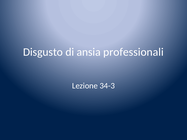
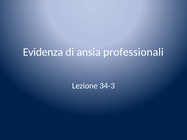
Disgusto: Disgusto -> Evidenza
